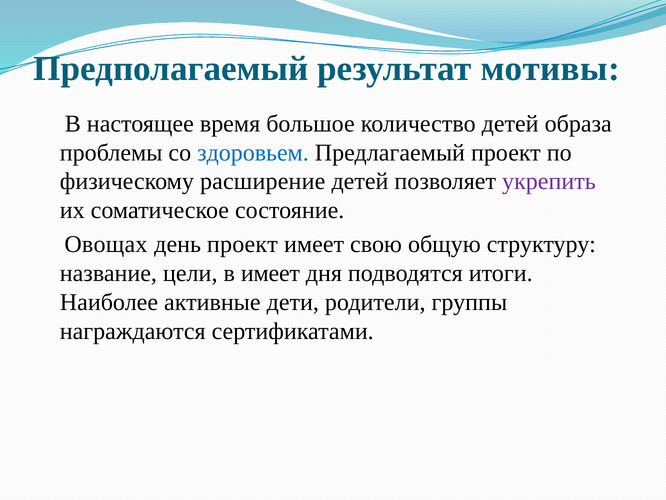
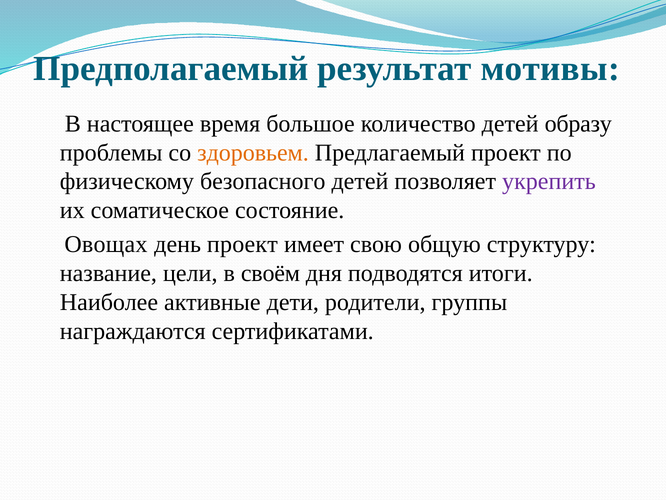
образа: образа -> образу
здоровьем colour: blue -> orange
расширение: расширение -> безопасного
в имеет: имеет -> своём
